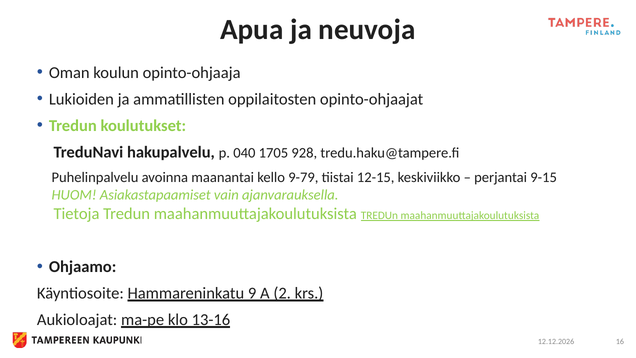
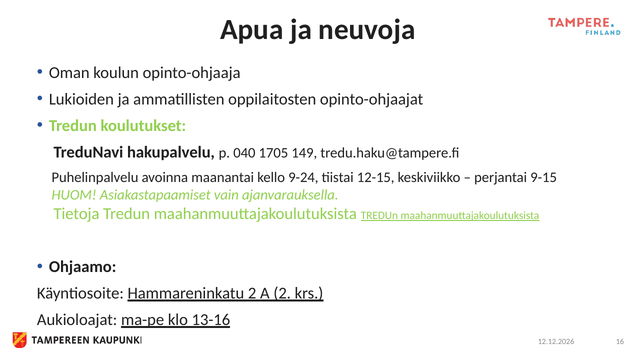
928: 928 -> 149
9-79: 9-79 -> 9-24
Hammareninkatu 9: 9 -> 2
